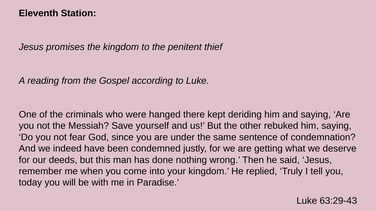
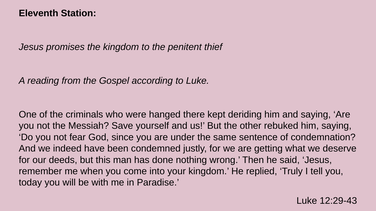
63:29-43: 63:29-43 -> 12:29-43
